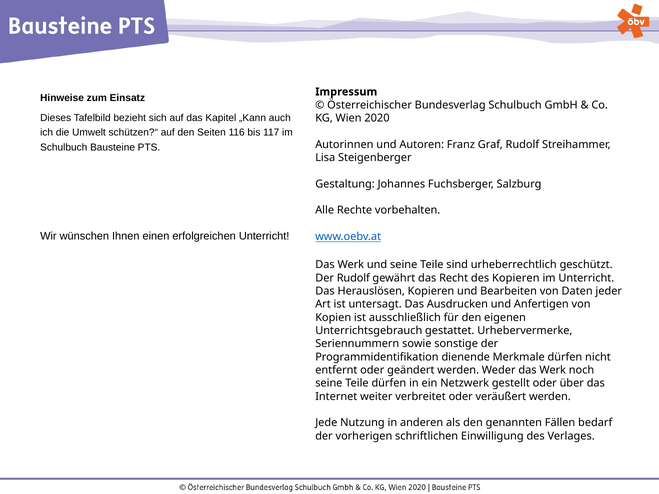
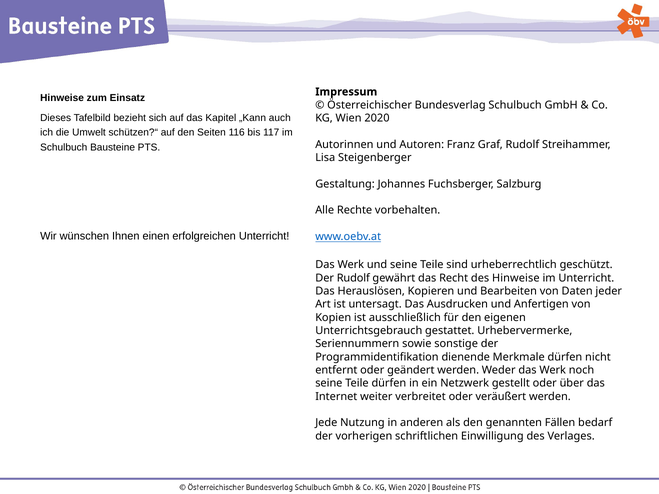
des Kopieren: Kopieren -> Hinweise
